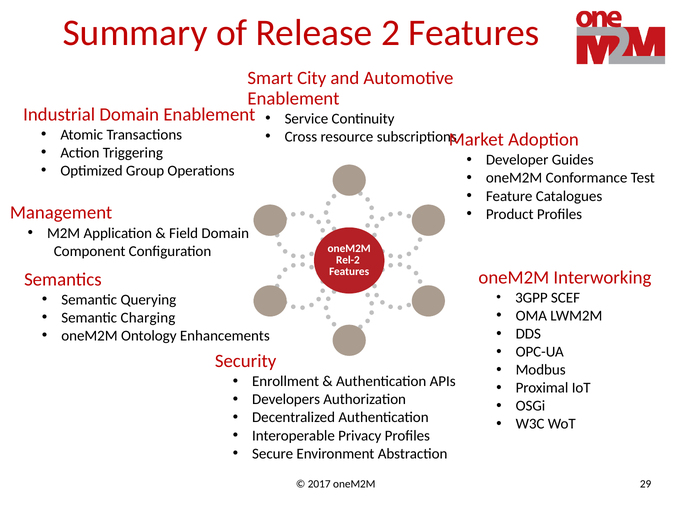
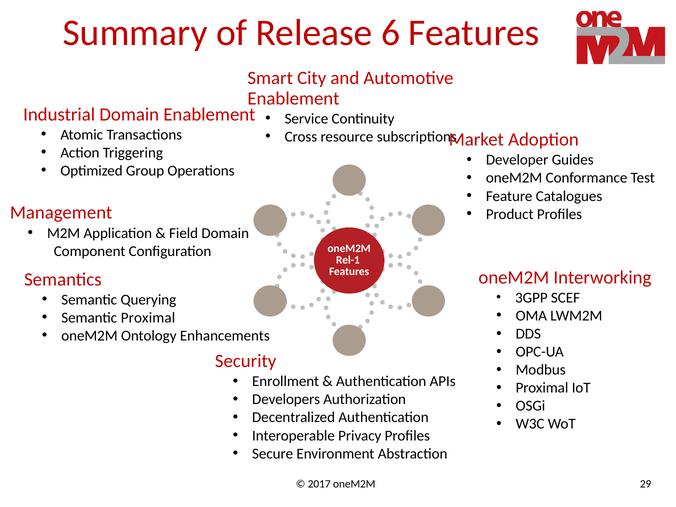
2: 2 -> 6
Rel-2: Rel-2 -> Rel-1
Semantic Charging: Charging -> Proximal
